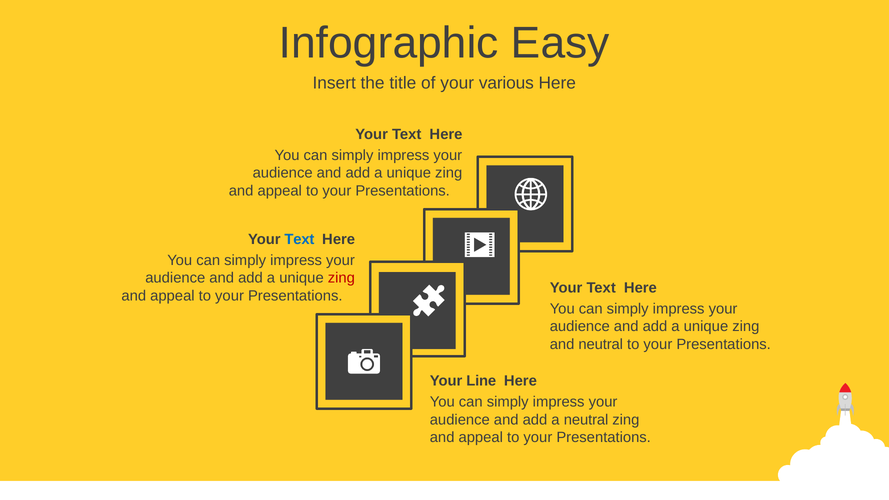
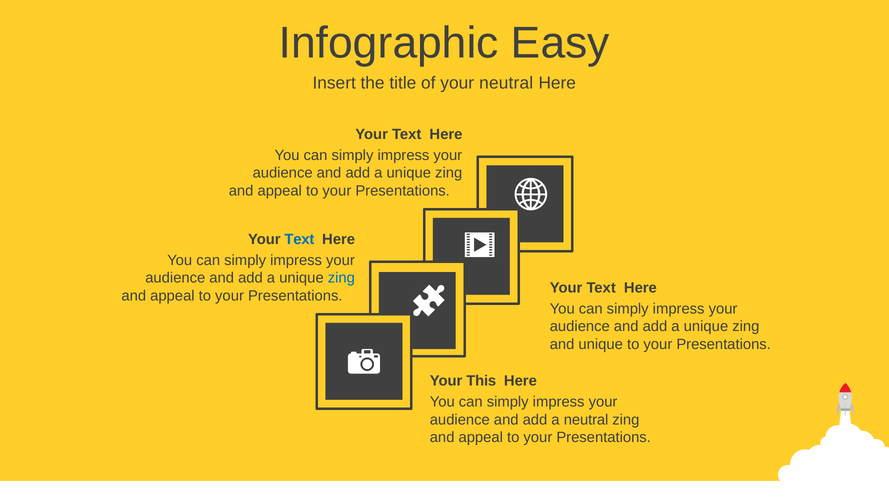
your various: various -> neutral
zing at (341, 278) colour: red -> blue
and neutral: neutral -> unique
Line: Line -> This
